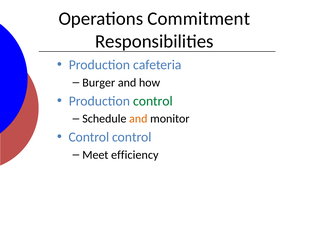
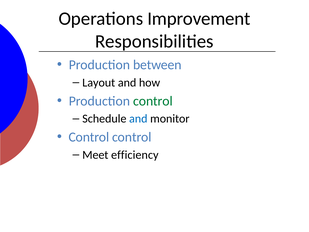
Commitment: Commitment -> Improvement
cafeteria: cafeteria -> between
Burger: Burger -> Layout
and at (138, 119) colour: orange -> blue
